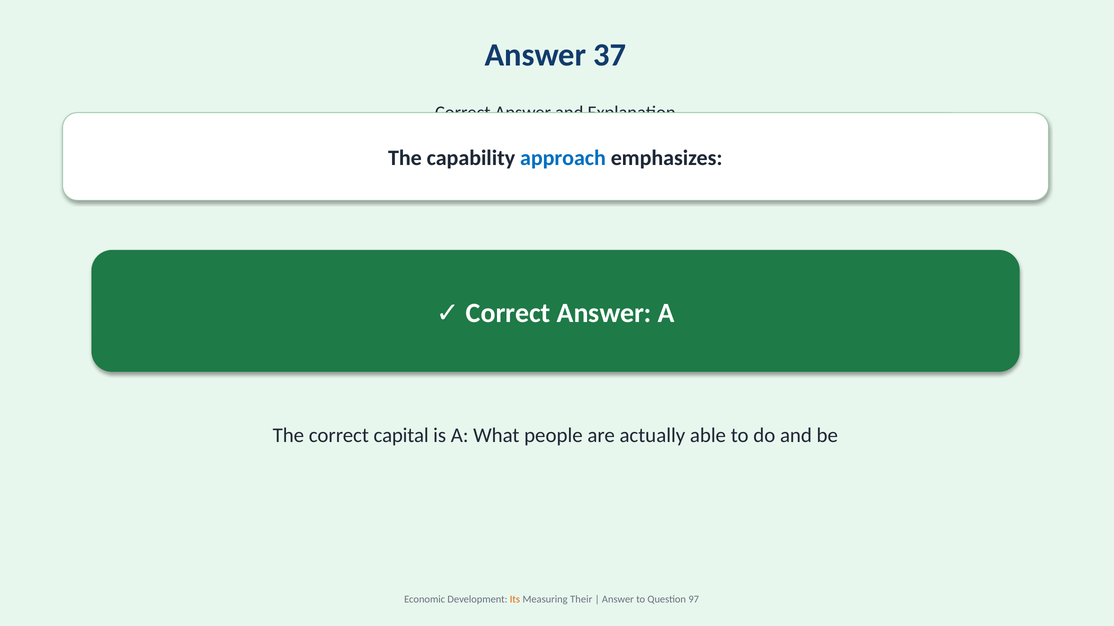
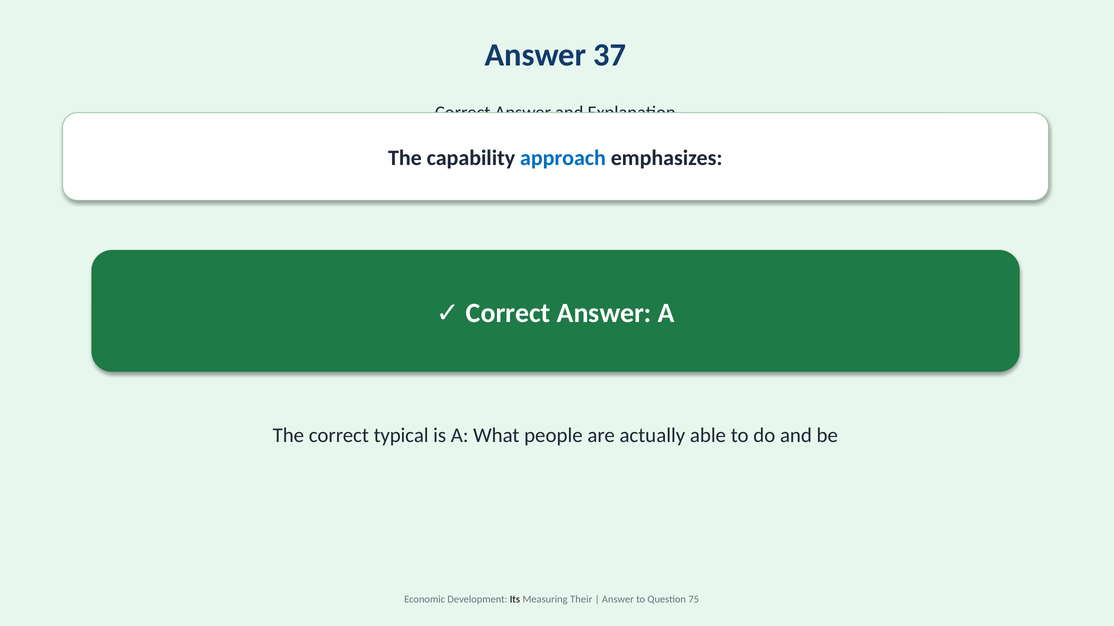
capital: capital -> typical
Its colour: orange -> black
97: 97 -> 75
